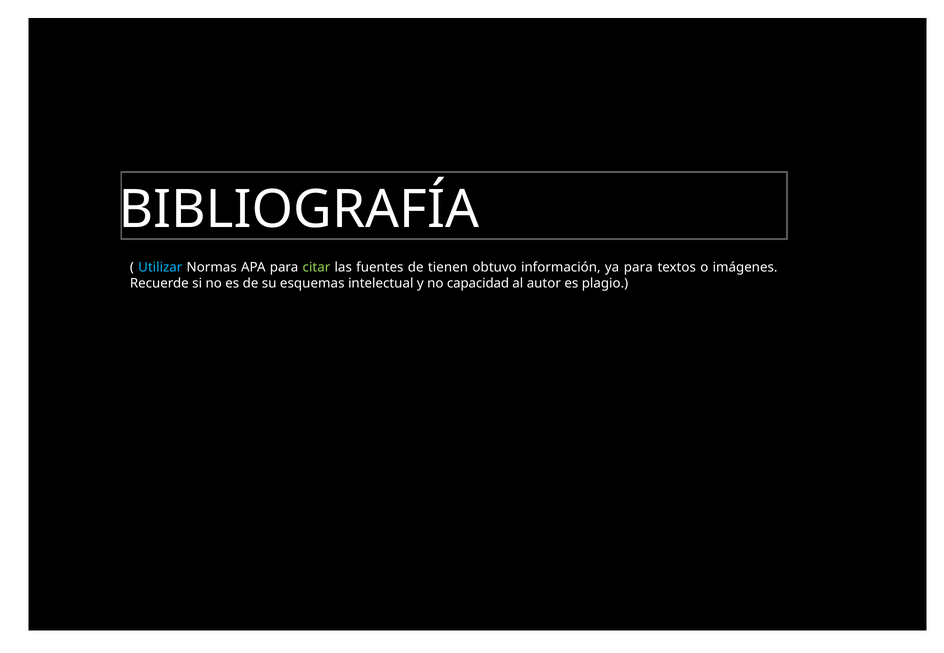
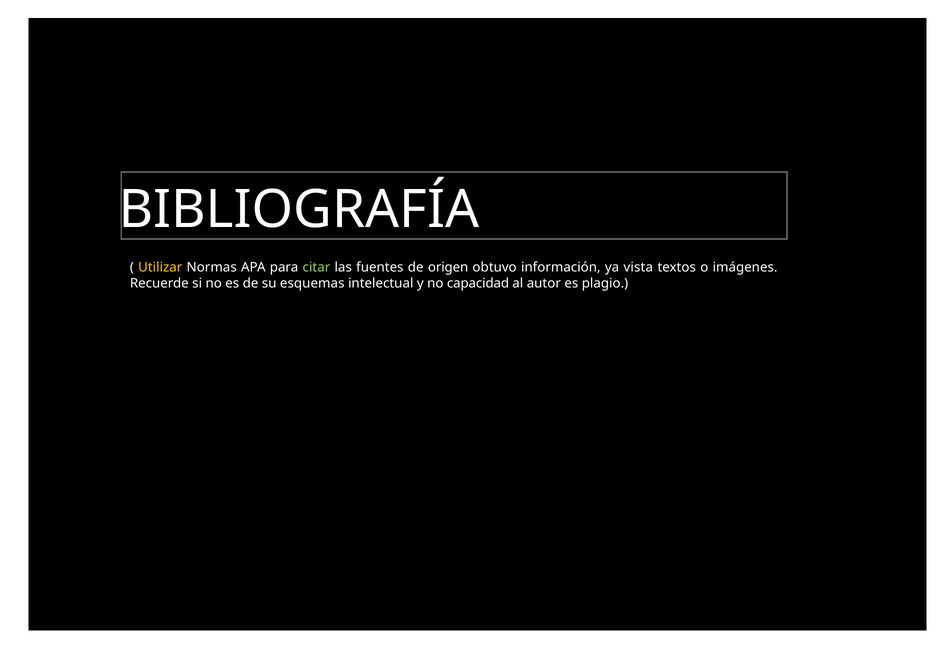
Utilizar colour: light blue -> yellow
tienen: tienen -> origen
ya para: para -> vista
